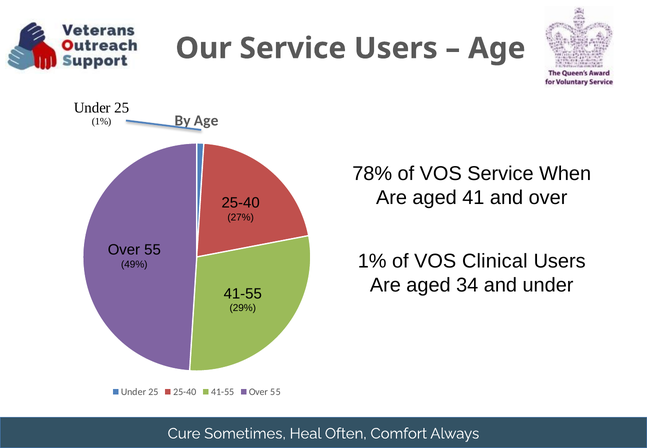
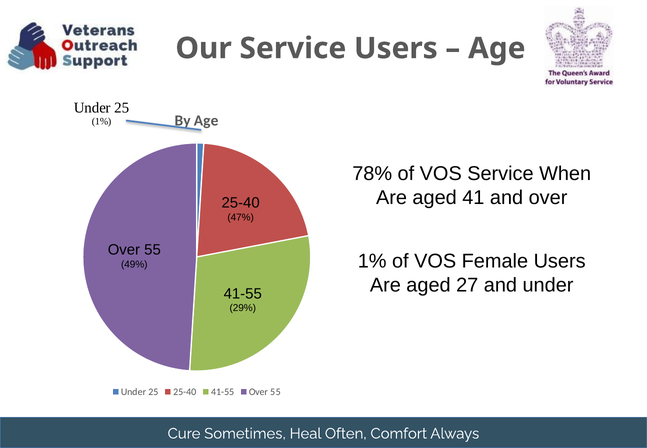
27%: 27% -> 47%
Clinical: Clinical -> Female
34: 34 -> 27
